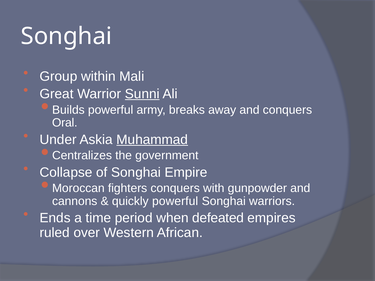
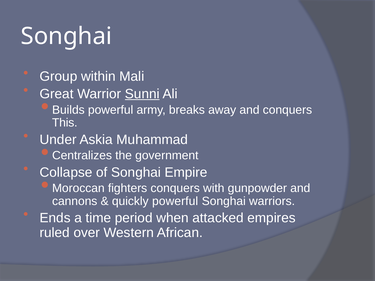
Oral: Oral -> This
Muhammad underline: present -> none
defeated: defeated -> attacked
